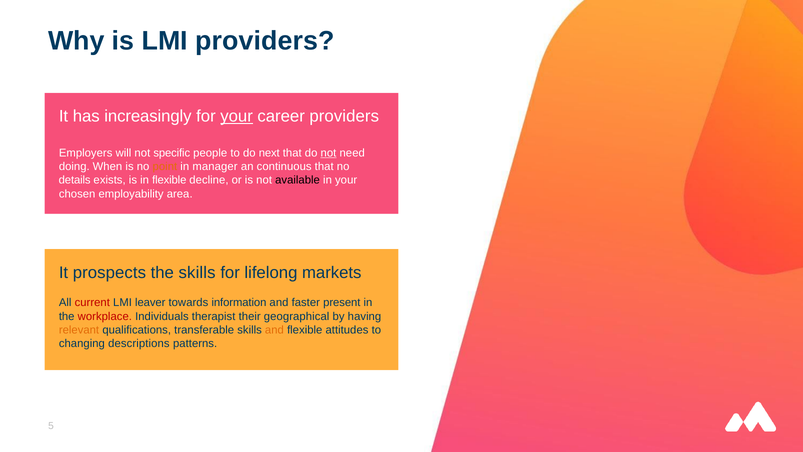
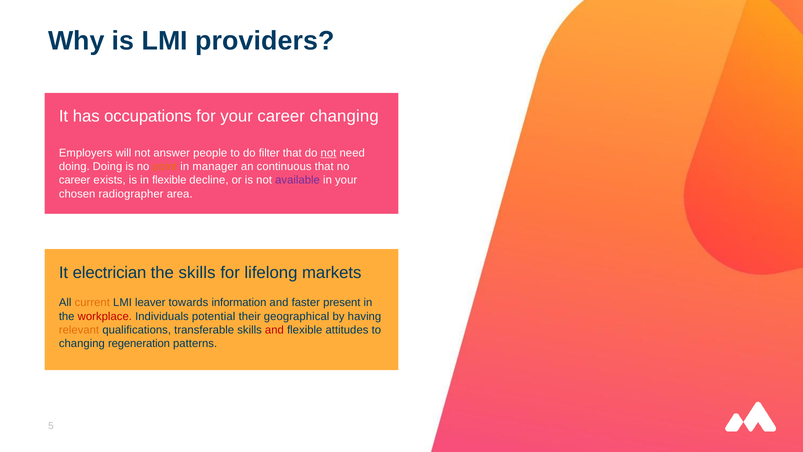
increasingly: increasingly -> occupations
your at (237, 116) underline: present -> none
career providers: providers -> changing
specific: specific -> answer
next: next -> filter
doing When: When -> Doing
details at (75, 180): details -> career
available colour: black -> purple
employability: employability -> radiographer
prospects: prospects -> electrician
current colour: red -> orange
therapist: therapist -> potential
and at (274, 330) colour: orange -> red
descriptions: descriptions -> regeneration
